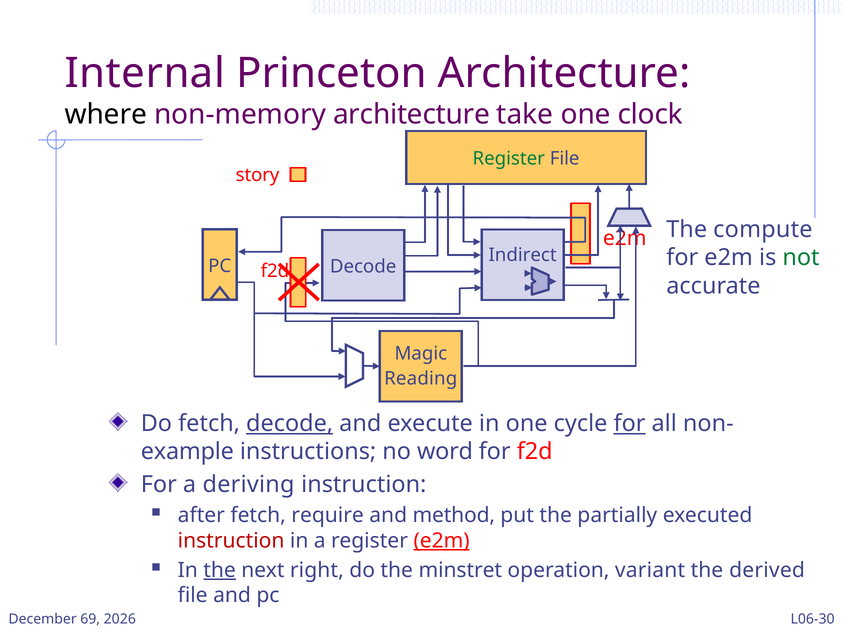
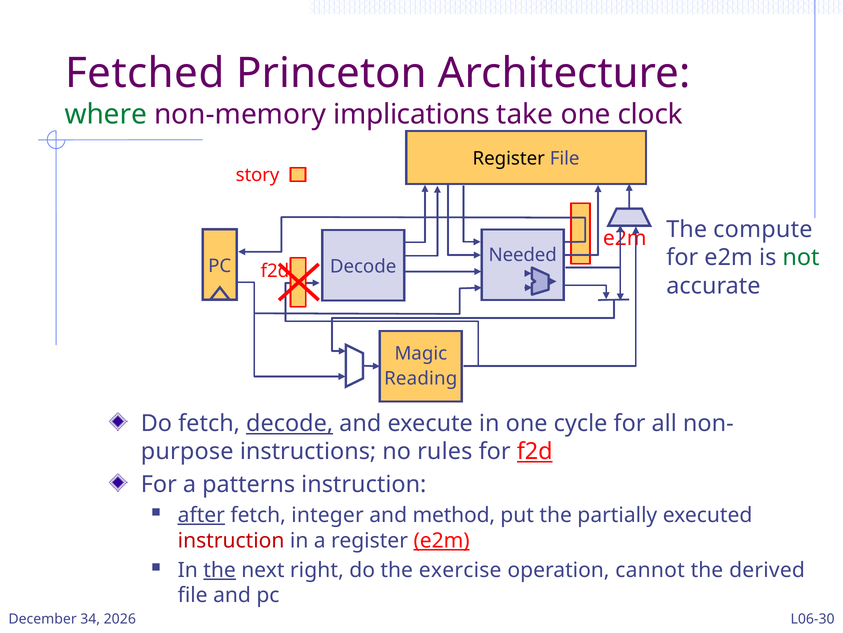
Internal: Internal -> Fetched
where colour: black -> green
non-memory architecture: architecture -> implications
Register at (509, 159) colour: green -> black
Indirect: Indirect -> Needed
for at (630, 423) underline: present -> none
example: example -> purpose
word: word -> rules
f2d at (535, 451) underline: none -> present
deriving: deriving -> patterns
after underline: none -> present
require: require -> integer
minstret: minstret -> exercise
variant: variant -> cannot
69: 69 -> 34
